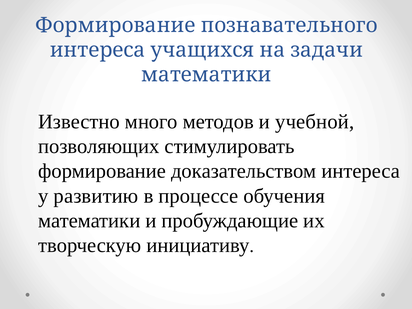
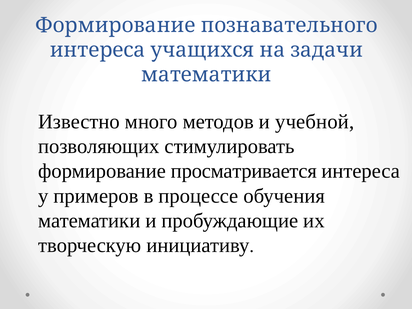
доказательством: доказательством -> просматривается
развитию: развитию -> примеров
